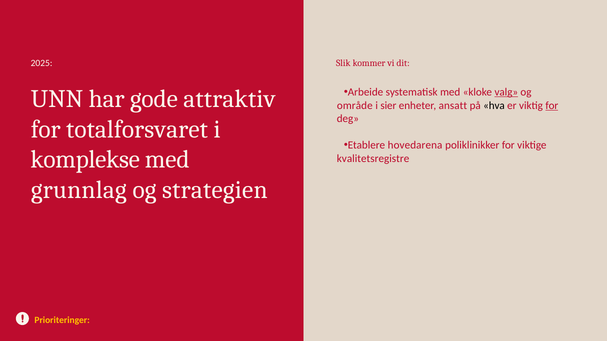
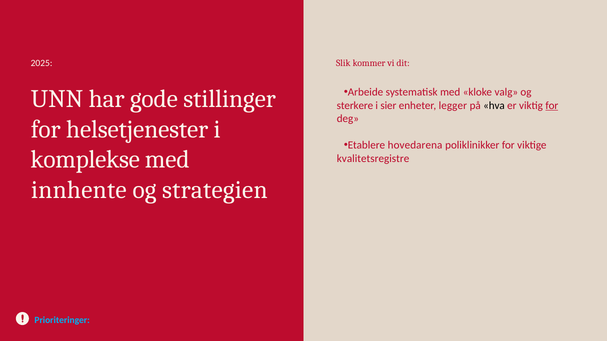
valg underline: present -> none
attraktiv: attraktiv -> stillinger
område: område -> sterkere
ansatt: ansatt -> legger
totalforsvaret: totalforsvaret -> helsetjenester
grunnlag: grunnlag -> innhente
Prioriteringer colour: yellow -> light blue
